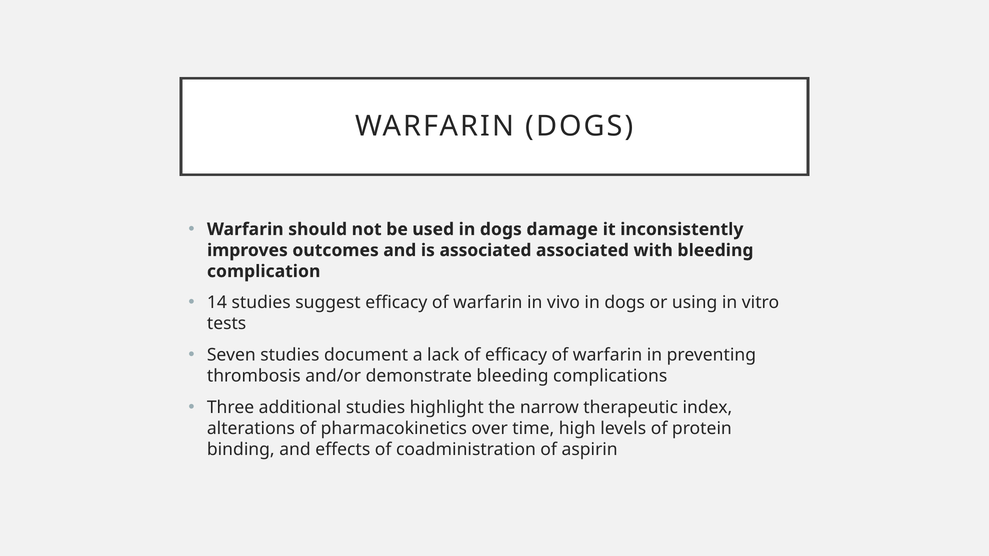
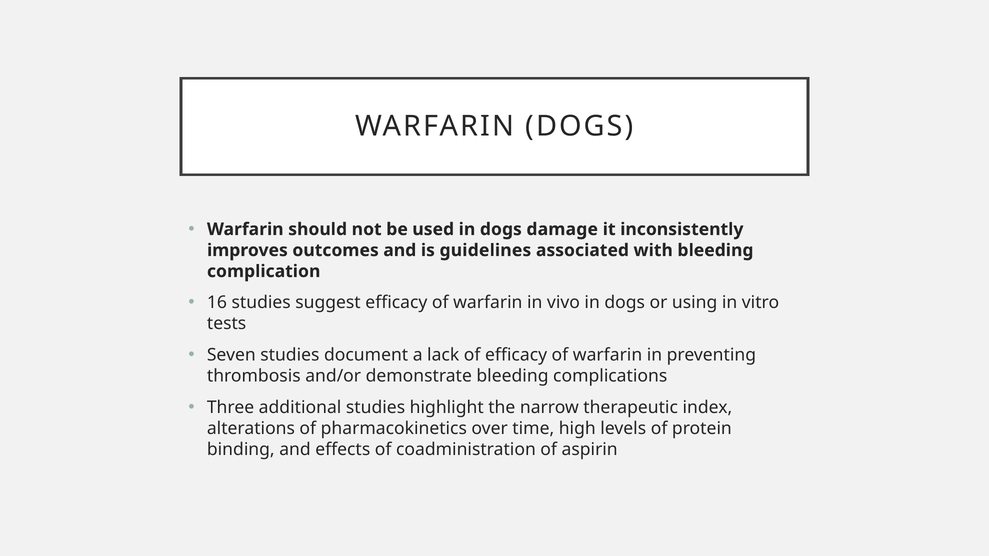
is associated: associated -> guidelines
14: 14 -> 16
